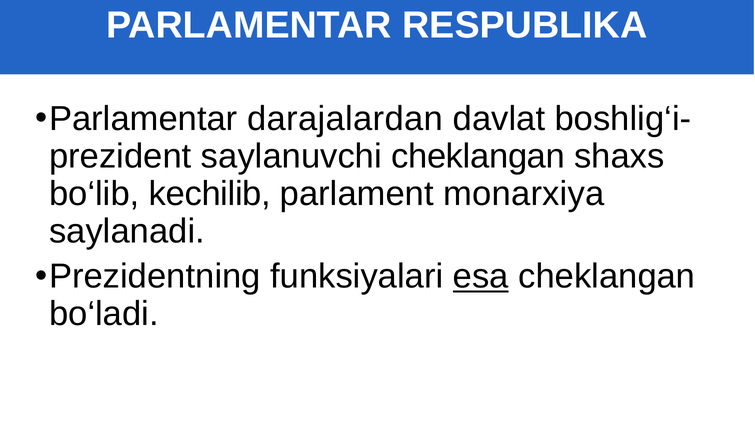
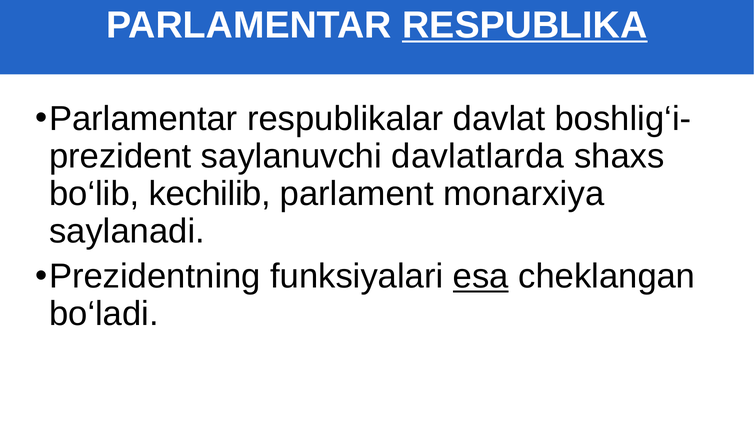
RESPUBLIKA underline: none -> present
darajalardan: darajalardan -> respublikalar
saylanuvchi cheklangan: cheklangan -> davlatlarda
